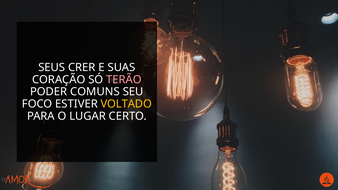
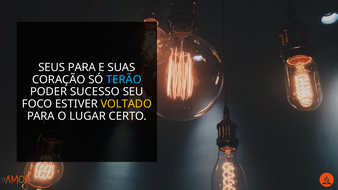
SEUS CRER: CRER -> PARA
TERÃO colour: pink -> light blue
COMUNS: COMUNS -> SUCESSO
